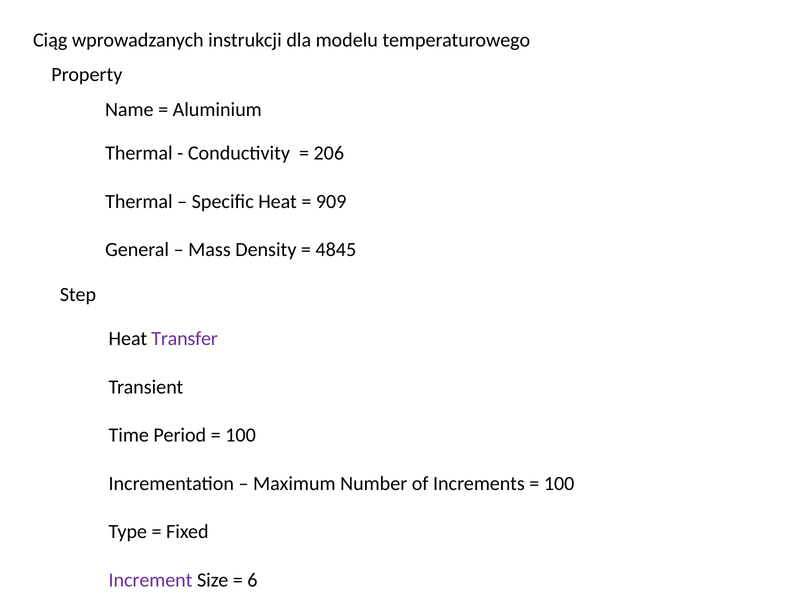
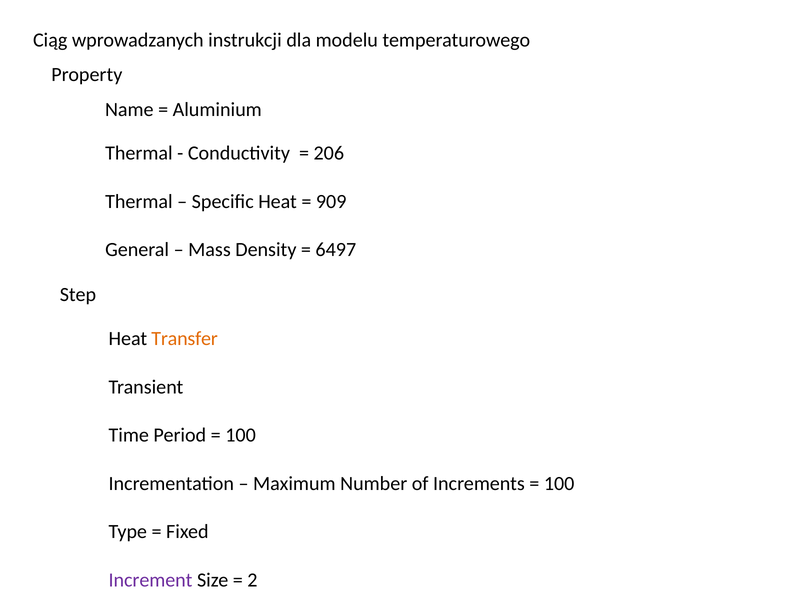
4845: 4845 -> 6497
Transfer colour: purple -> orange
6: 6 -> 2
